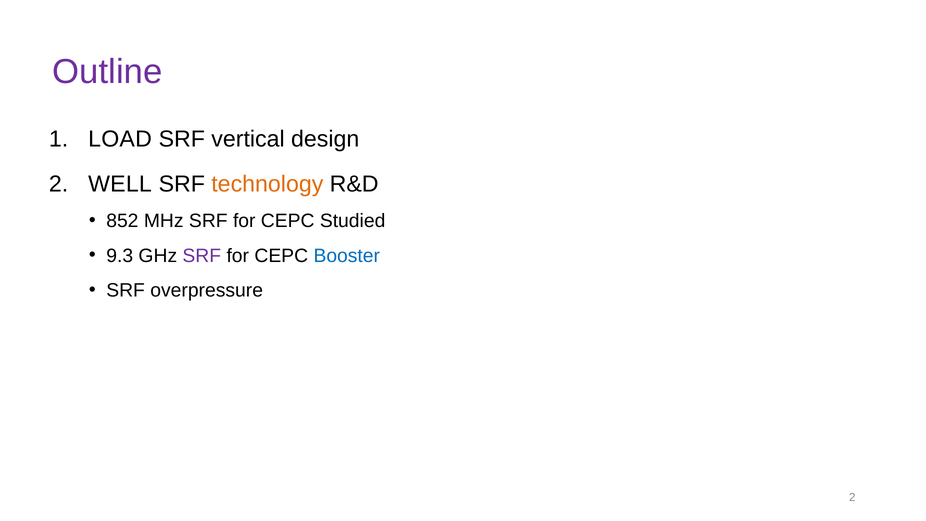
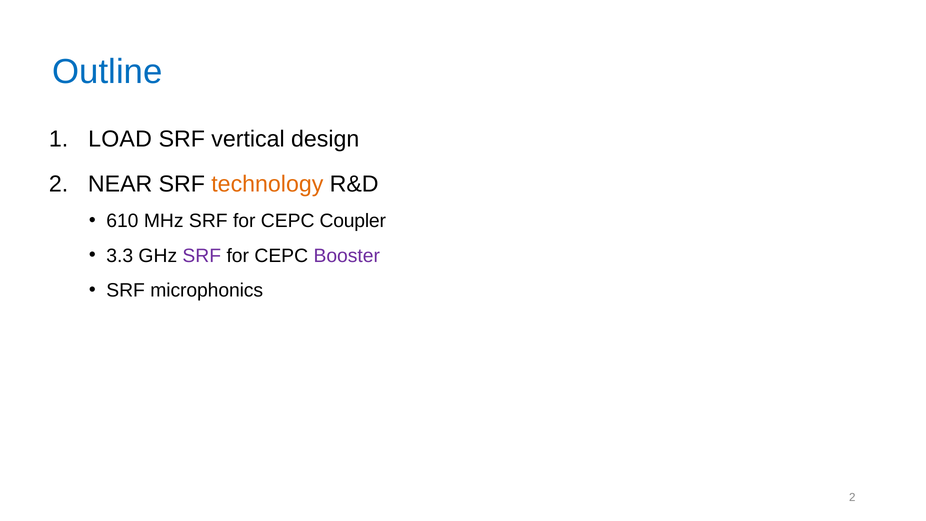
Outline colour: purple -> blue
WELL: WELL -> NEAR
852: 852 -> 610
Studied: Studied -> Coupler
9.3: 9.3 -> 3.3
Booster colour: blue -> purple
overpressure: overpressure -> microphonics
